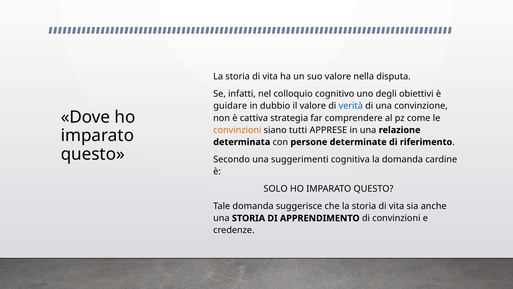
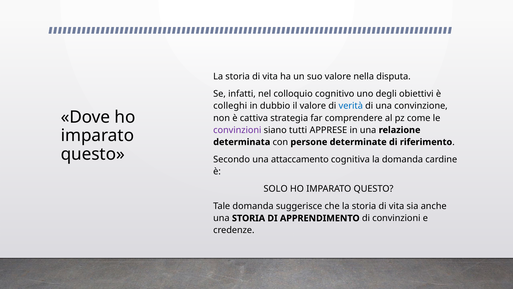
guidare: guidare -> colleghi
convinzioni at (237, 130) colour: orange -> purple
suggerimenti: suggerimenti -> attaccamento
